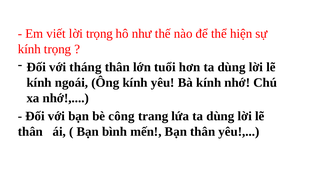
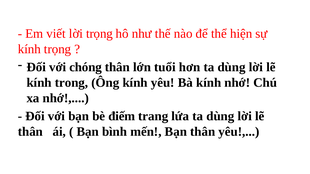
tháng: tháng -> chóng
ngoái: ngoái -> trong
công: công -> điếm
